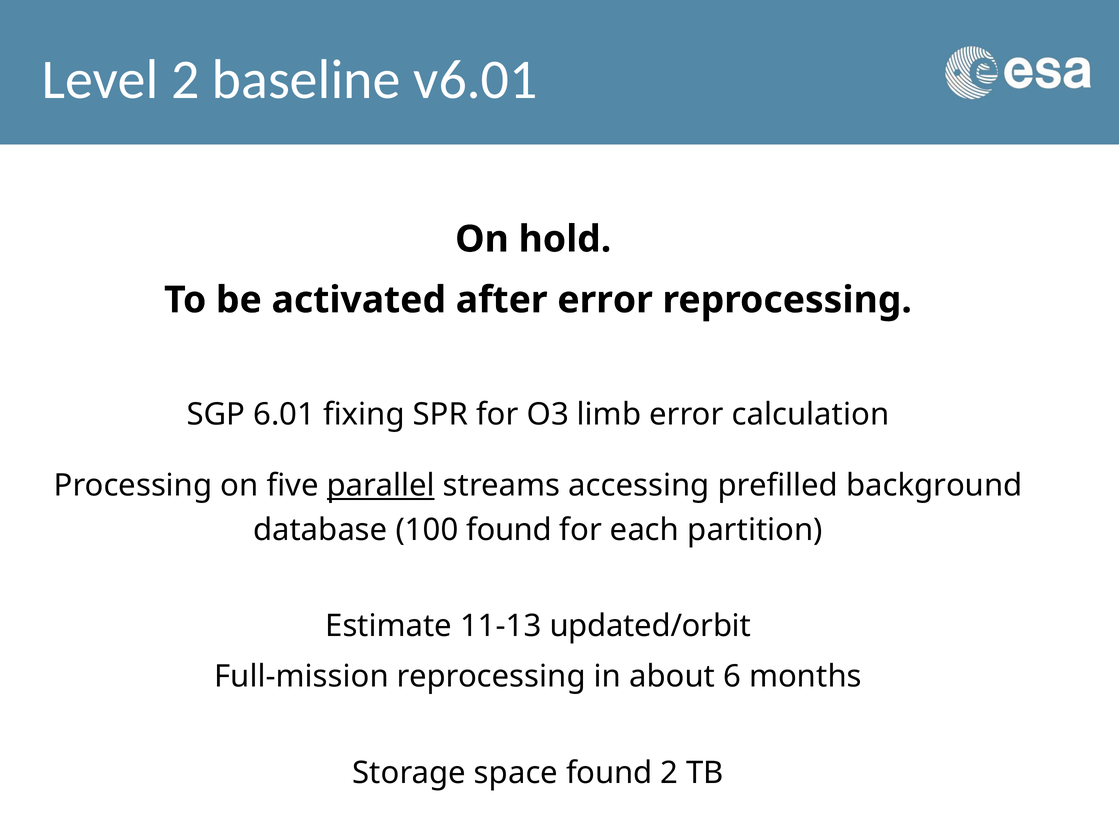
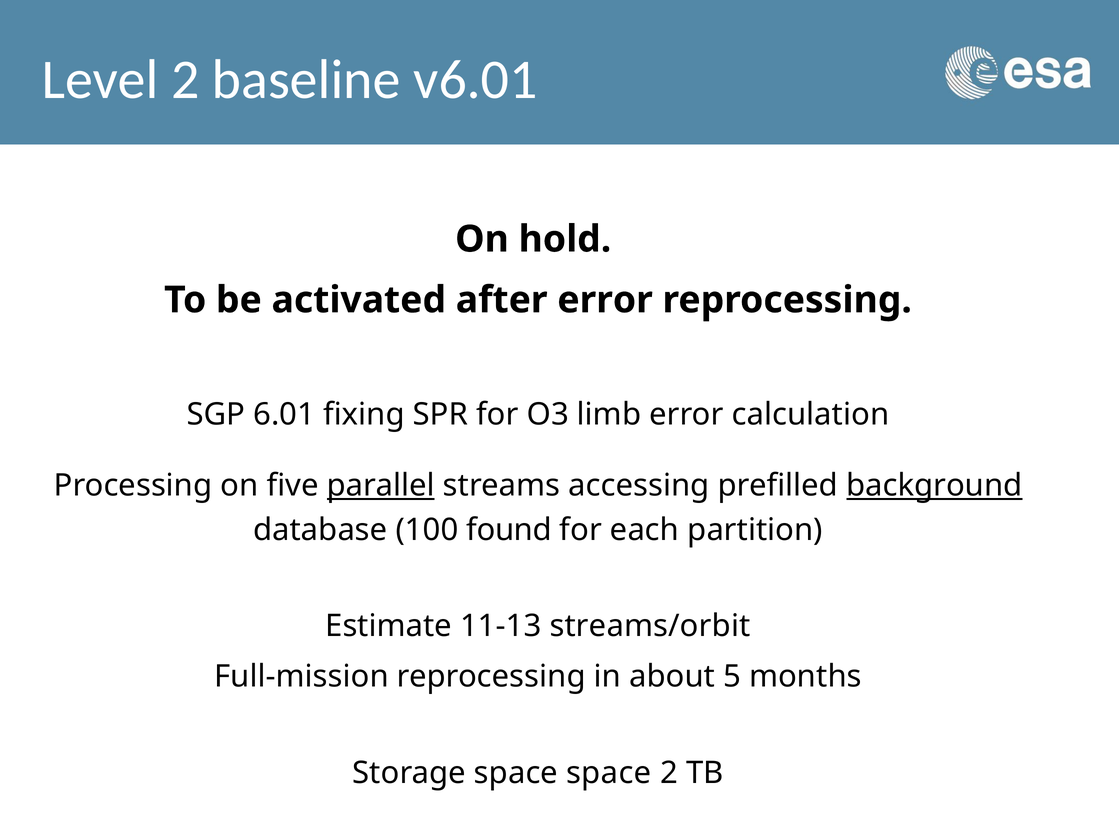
background underline: none -> present
updated/orbit: updated/orbit -> streams/orbit
6: 6 -> 5
space found: found -> space
